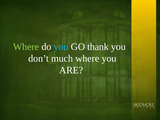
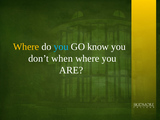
Where at (26, 47) colour: light green -> yellow
thank: thank -> know
much: much -> when
